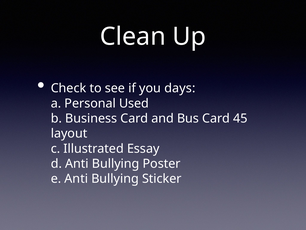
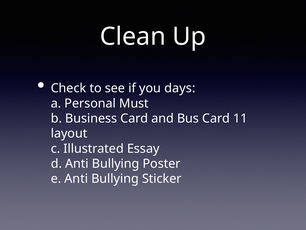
Used: Used -> Must
45: 45 -> 11
